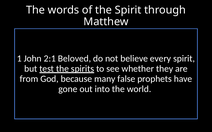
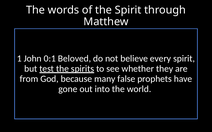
2:1: 2:1 -> 0:1
